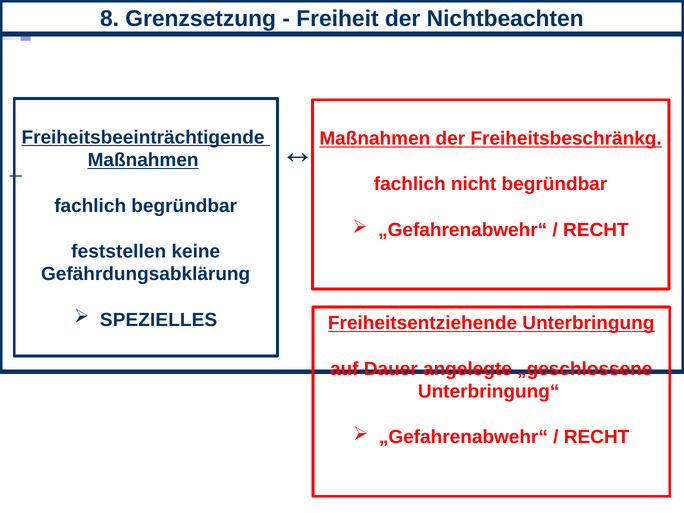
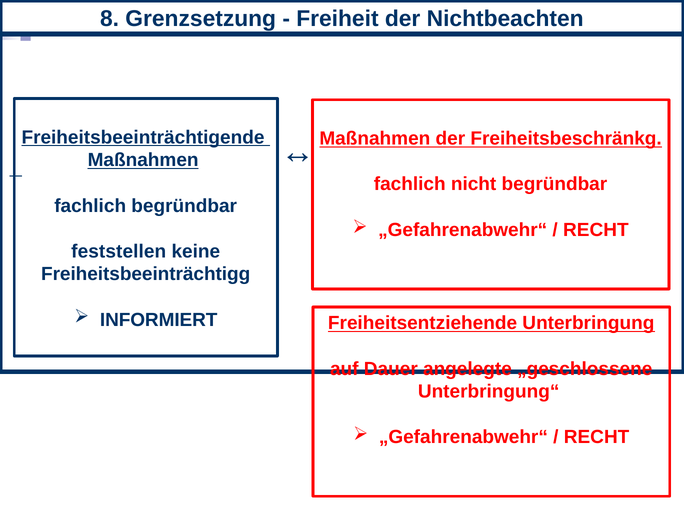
Gefährdungsabklärung: Gefährdungsabklärung -> Freiheitsbeeinträchtigg
SPEZIELLES: SPEZIELLES -> INFORMIERT
